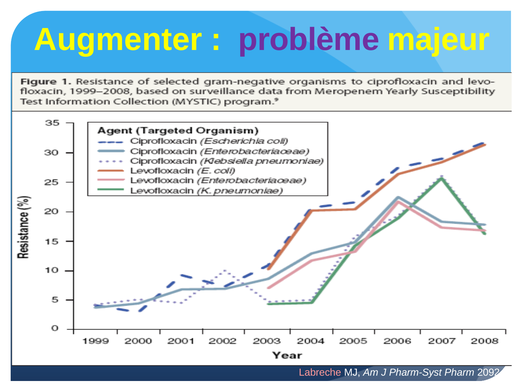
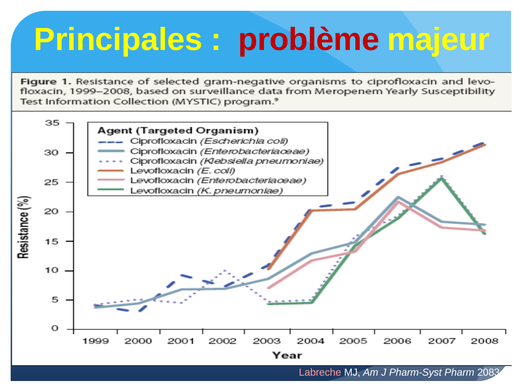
Augmenter: Augmenter -> Principales
problème colour: purple -> red
2092: 2092 -> 2083
